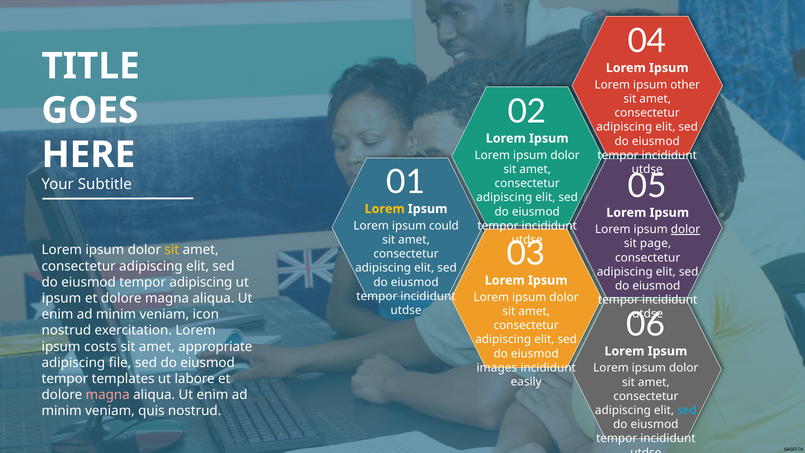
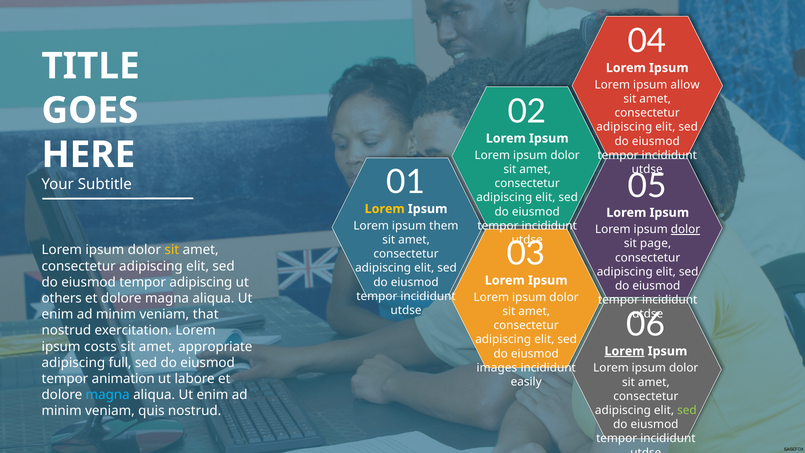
other: other -> allow
could: could -> them
ipsum at (62, 298): ipsum -> others
icon: icon -> that
Lorem at (624, 351) underline: none -> present
file: file -> full
templates: templates -> animation
magna at (108, 395) colour: pink -> light blue
sed at (687, 410) colour: light blue -> light green
